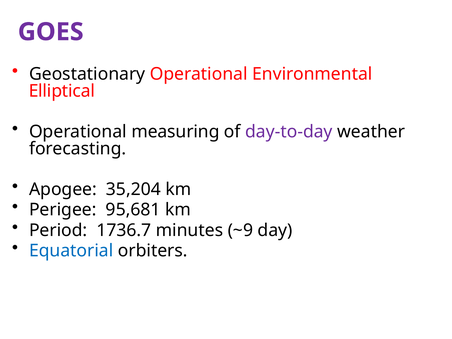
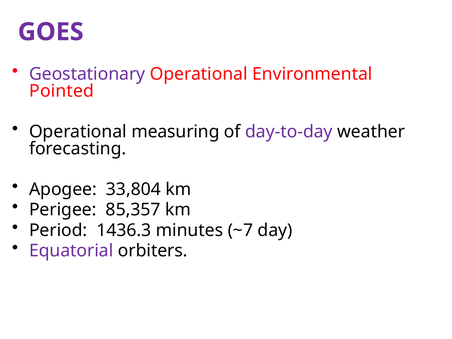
Geostationary colour: black -> purple
Elliptical: Elliptical -> Pointed
35,204: 35,204 -> 33,804
95,681: 95,681 -> 85,357
1736.7: 1736.7 -> 1436.3
~9: ~9 -> ~7
Equatorial colour: blue -> purple
